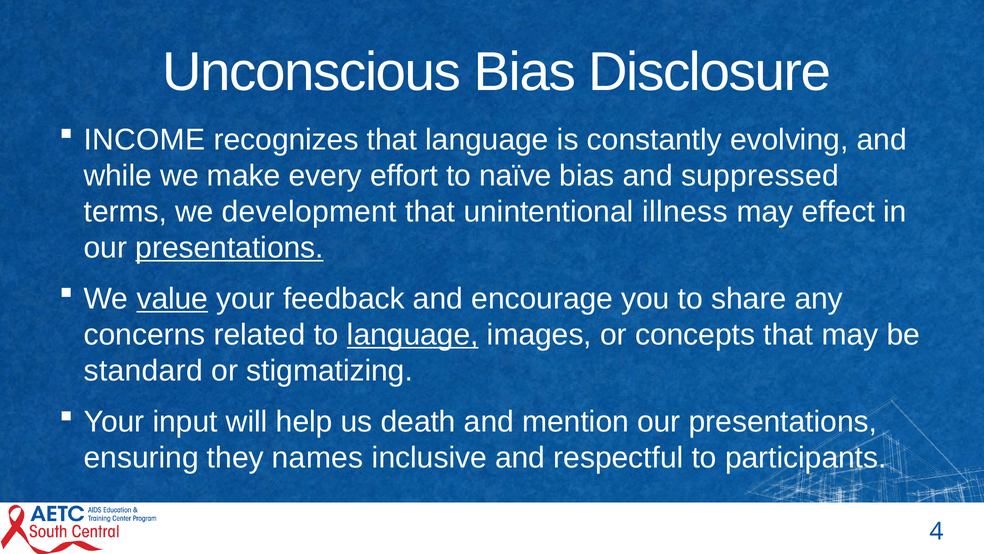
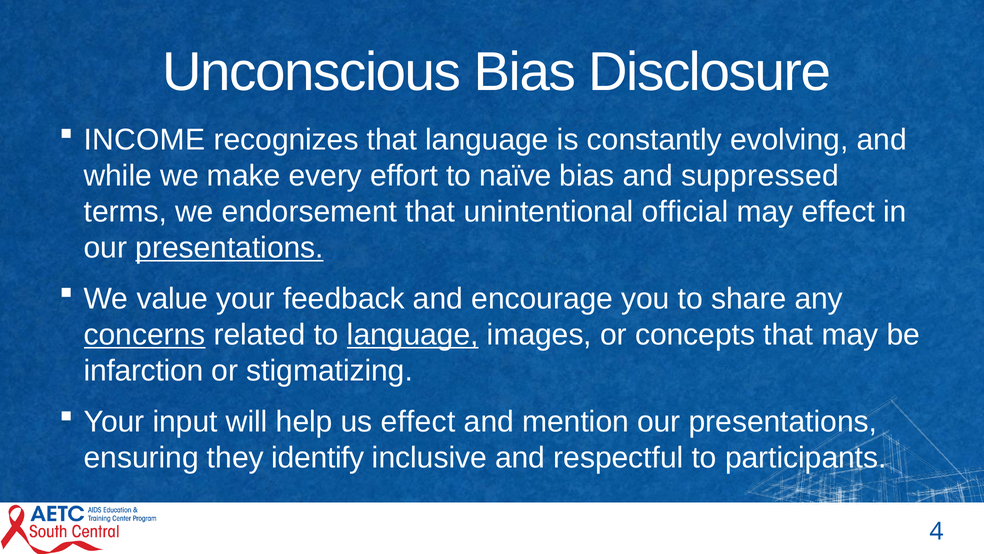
development: development -> endorsement
illness: illness -> official
value underline: present -> none
concerns underline: none -> present
standard: standard -> infarction
us death: death -> effect
names: names -> identify
